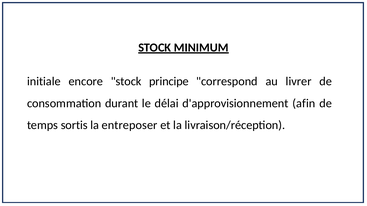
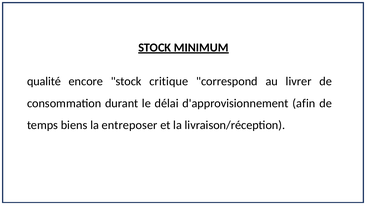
initiale: initiale -> qualité
principe: principe -> critique
sortis: sortis -> biens
